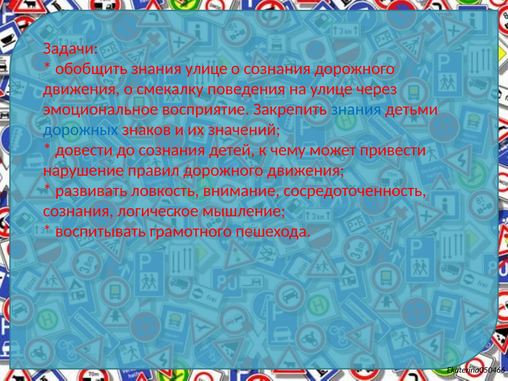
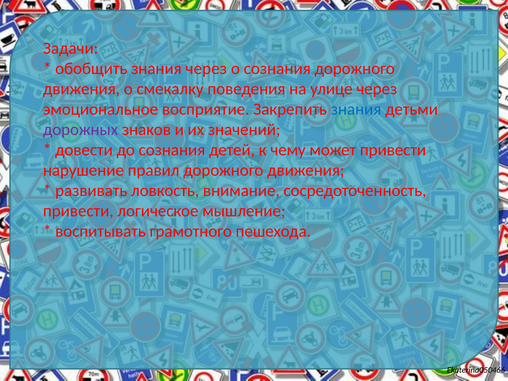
знания улице: улице -> через
дорожных colour: blue -> purple
сознания at (78, 211): сознания -> привести
